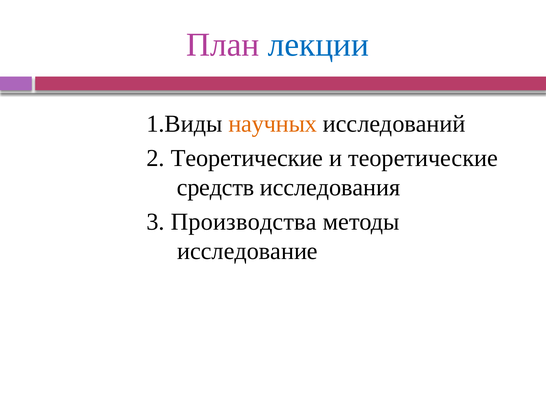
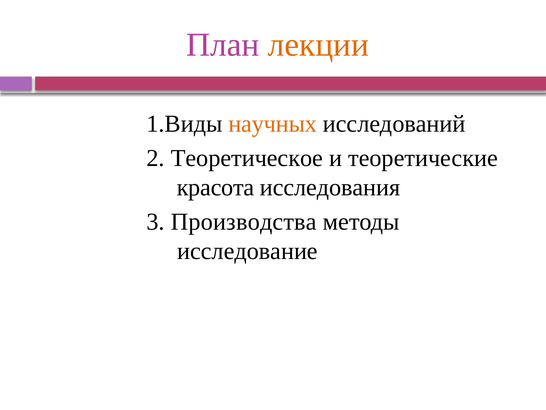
лекции colour: blue -> orange
2 Теоретические: Теоретические -> Теоретическое
средств: средств -> красота
